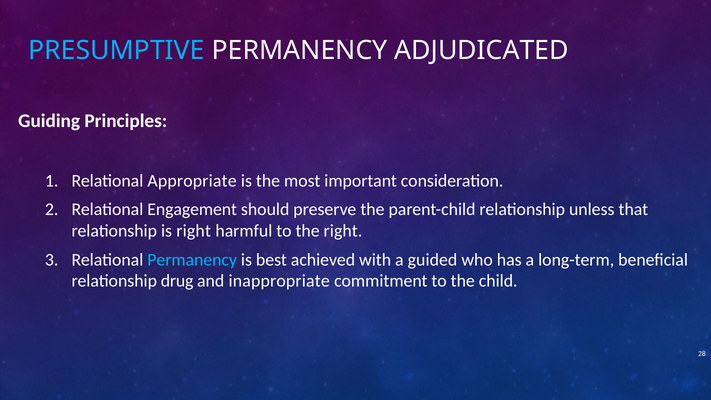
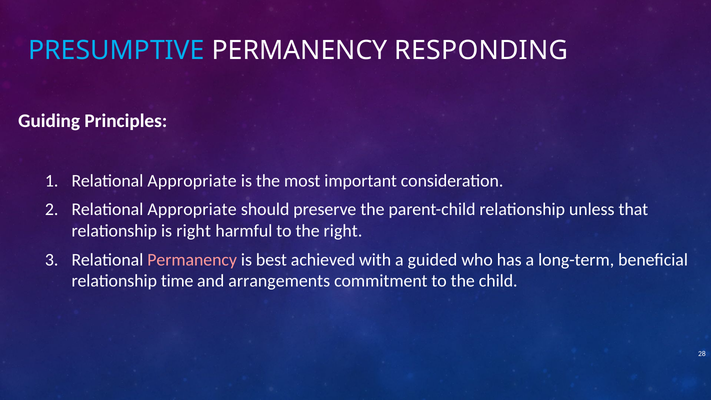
ADJUDICATED: ADJUDICATED -> RESPONDING
Engagement at (192, 210): Engagement -> Appropriate
Permanency at (192, 260) colour: light blue -> pink
drug: drug -> time
inappropriate: inappropriate -> arrangements
